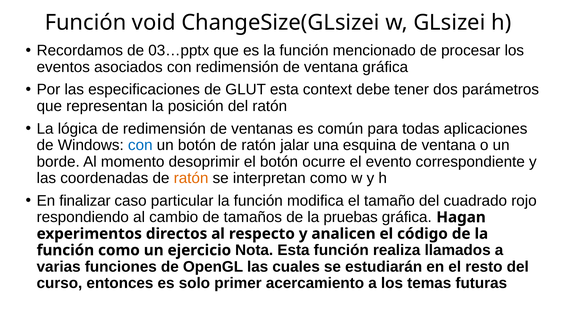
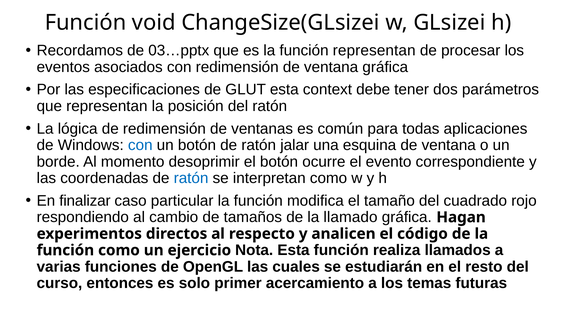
función mencionado: mencionado -> representan
ratón at (191, 178) colour: orange -> blue
pruebas: pruebas -> llamado
